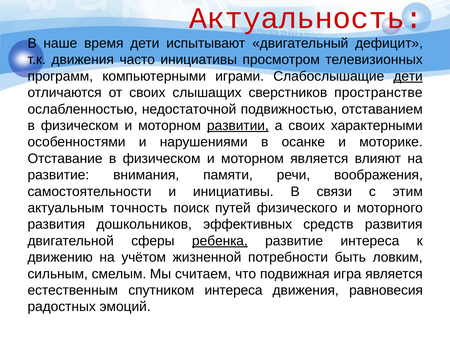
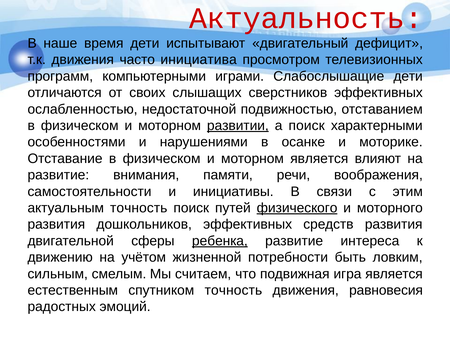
часто инициативы: инициативы -> инициатива
дети at (408, 76) underline: present -> none
сверстников пространстве: пространстве -> эффективных
а своих: своих -> поиск
физического underline: none -> present
спутником интереса: интереса -> точность
